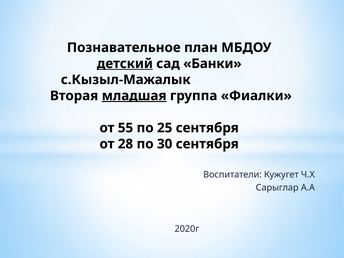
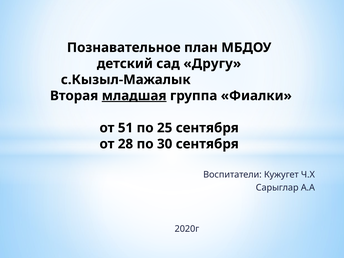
детский underline: present -> none
Банки: Банки -> Другу
55: 55 -> 51
